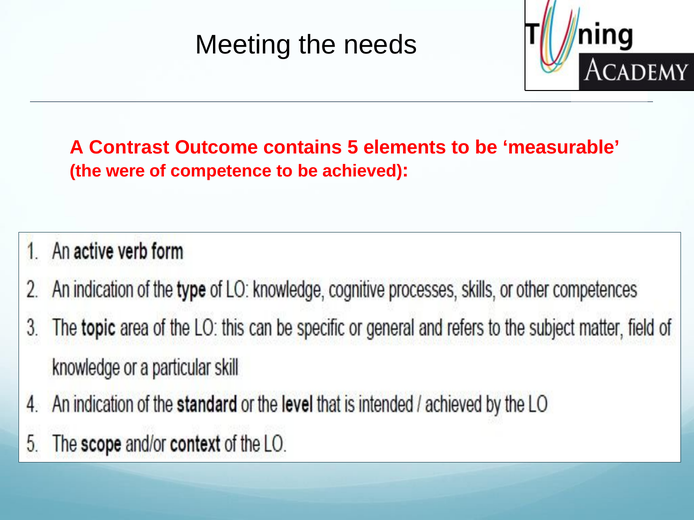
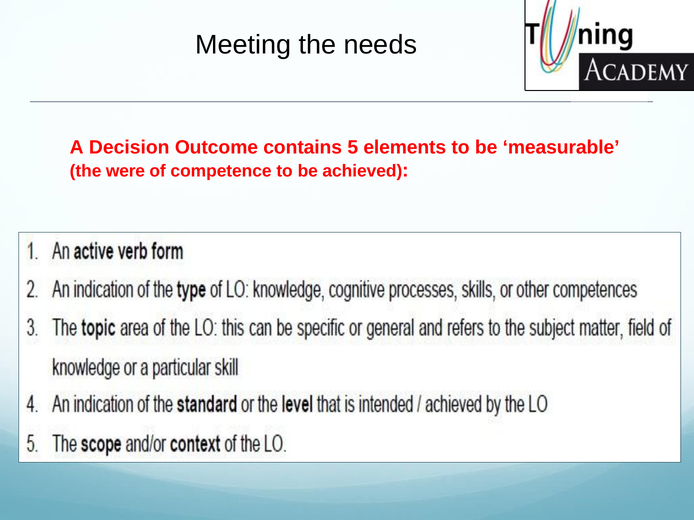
Contrast: Contrast -> Decision
